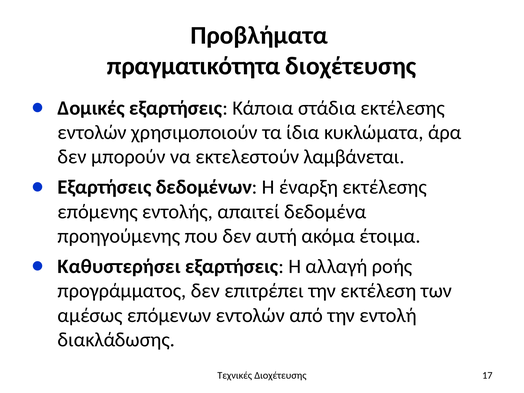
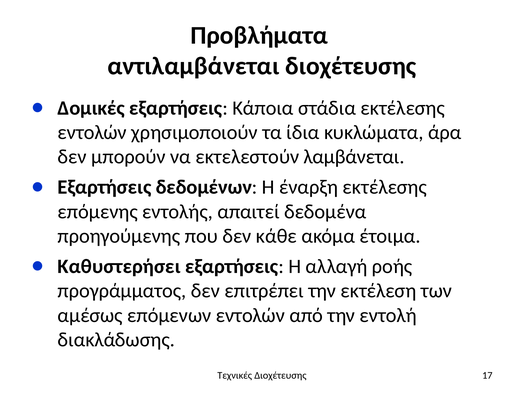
πραγματικότητα: πραγματικότητα -> αντιλαμβάνεται
αυτή: αυτή -> κάθε
